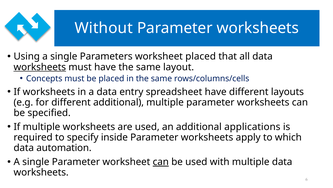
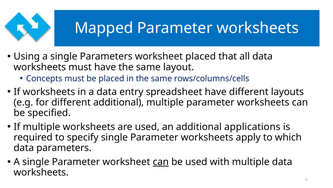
Without: Without -> Mapped
worksheets at (40, 67) underline: present -> none
specify inside: inside -> single
data automation: automation -> parameters
